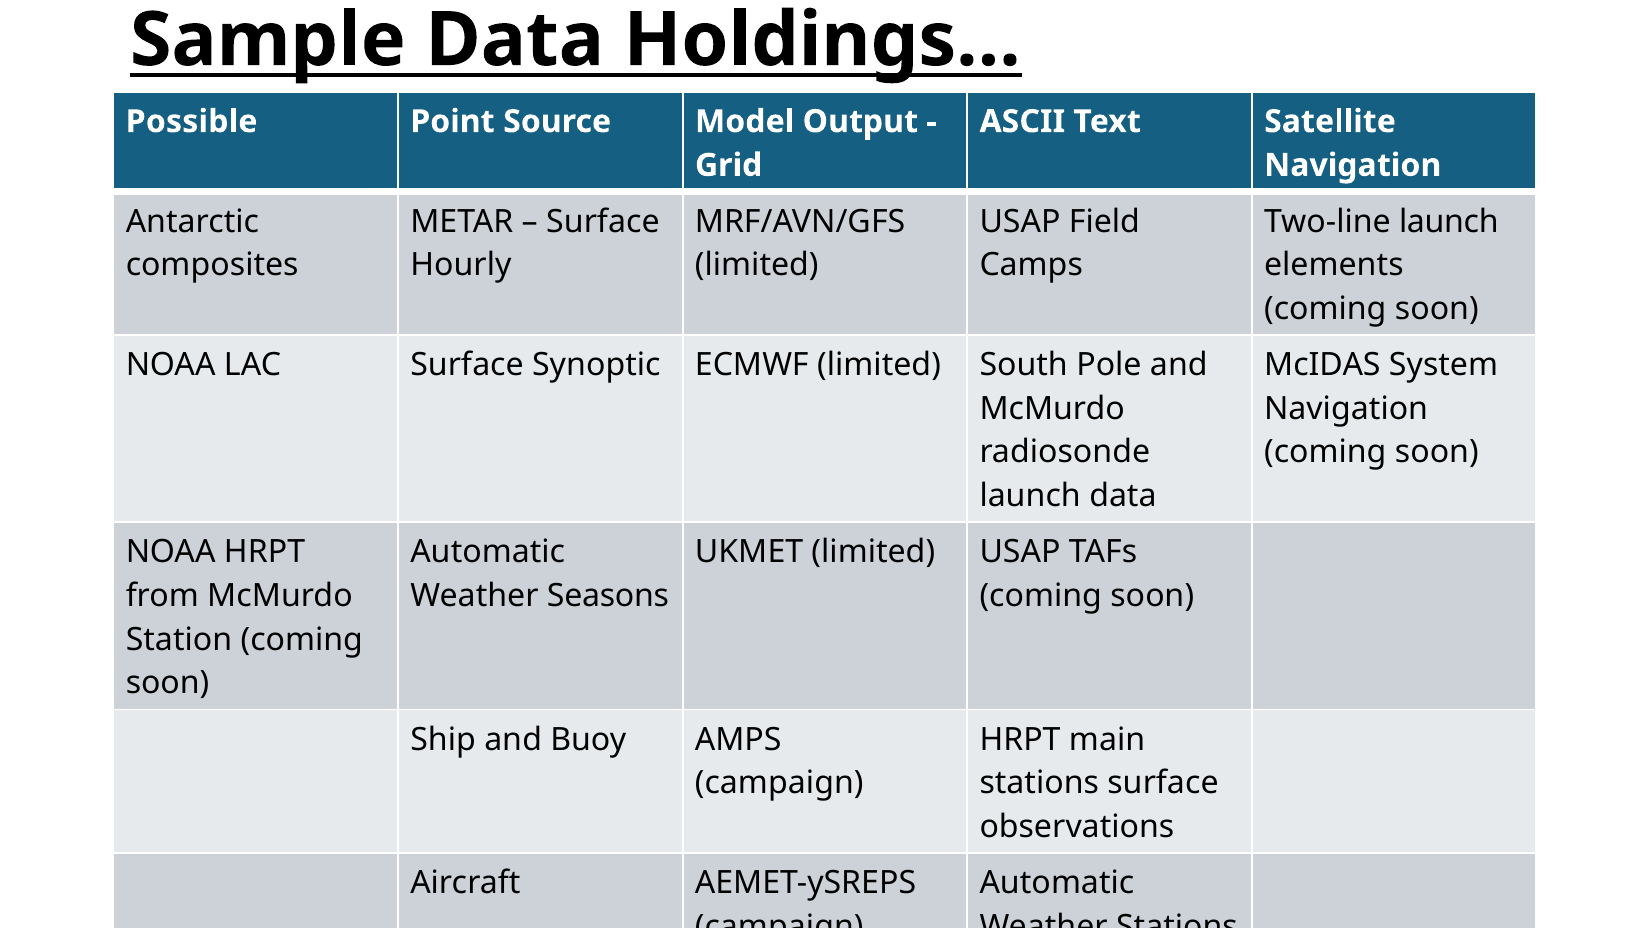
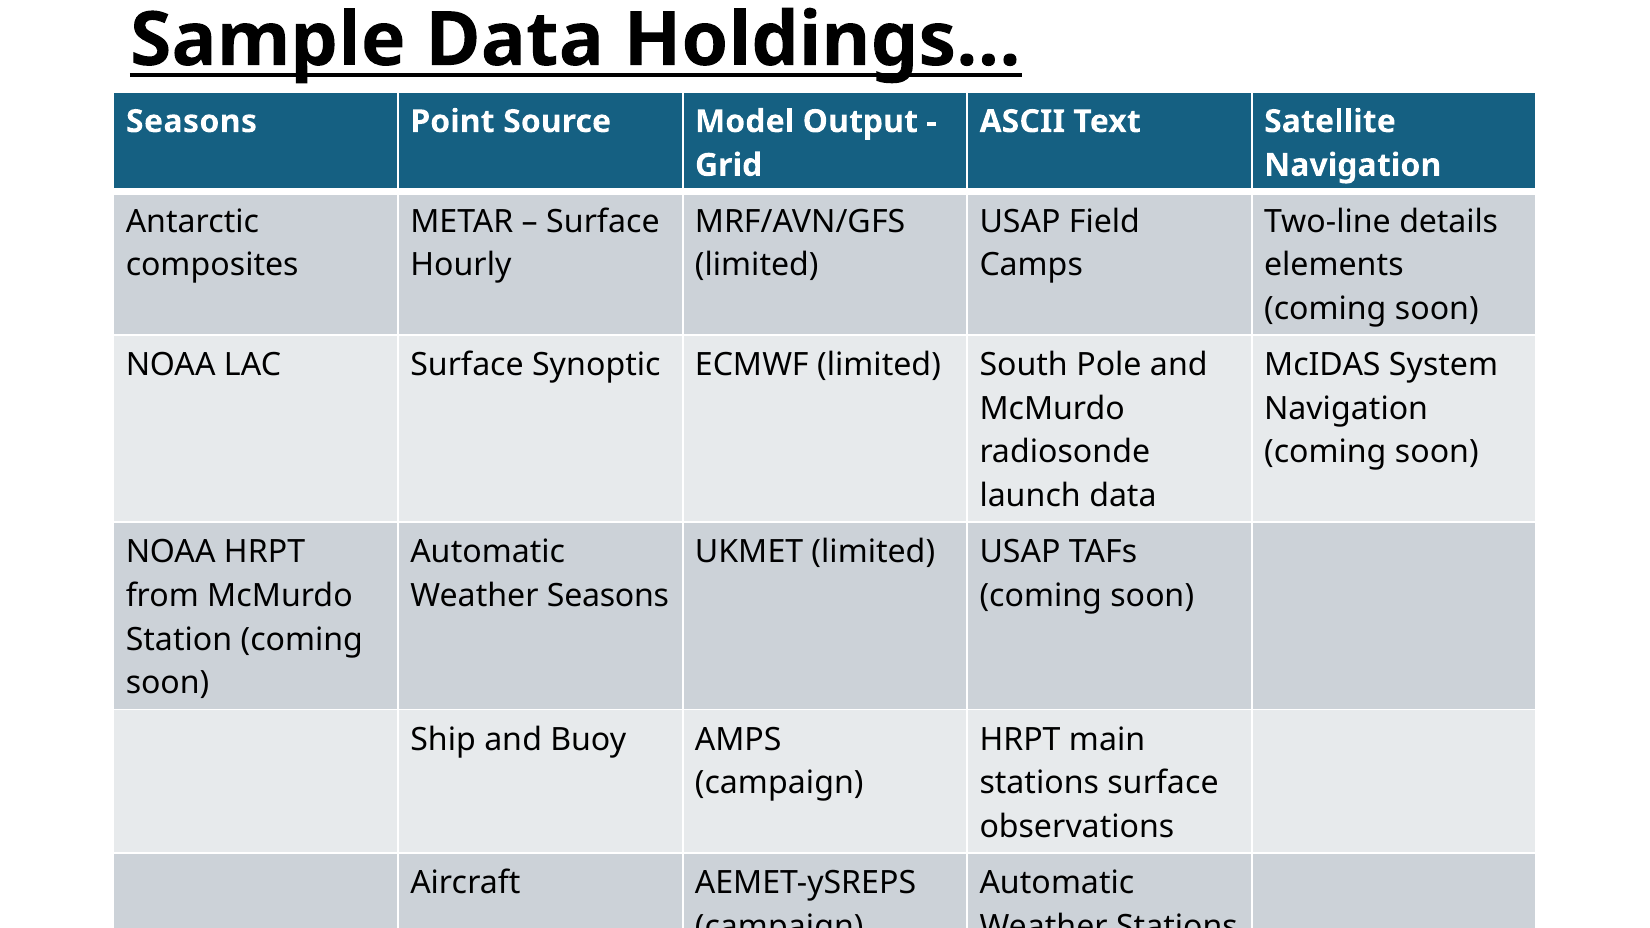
Possible at (192, 122): Possible -> Seasons
Two-line launch: launch -> details
